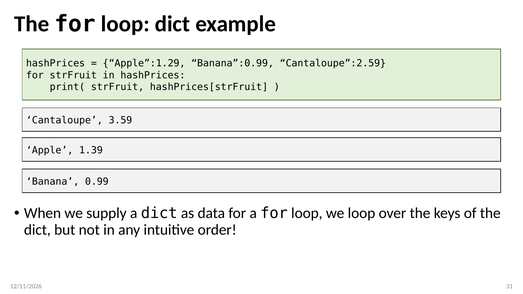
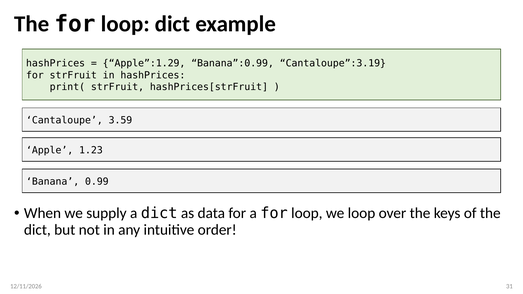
Cantaloupe”:2.59: Cantaloupe”:2.59 -> Cantaloupe”:3.19
1.39: 1.39 -> 1.23
